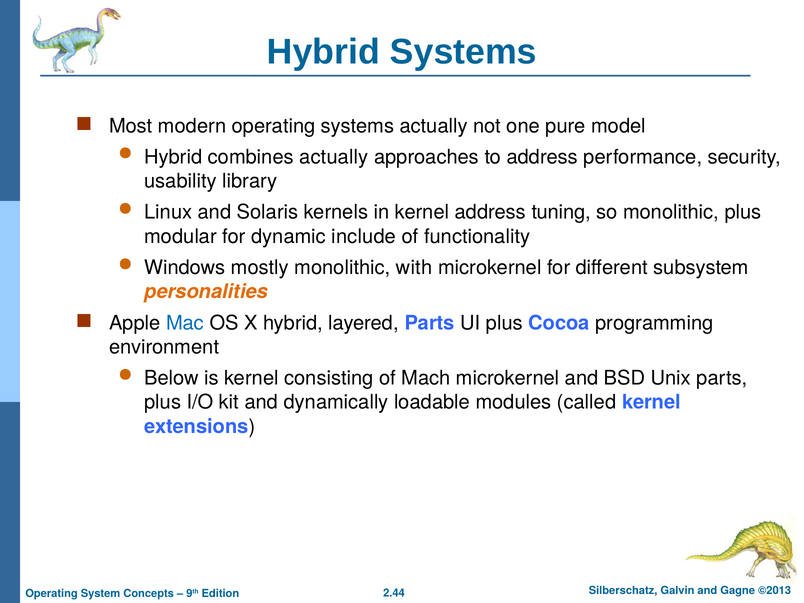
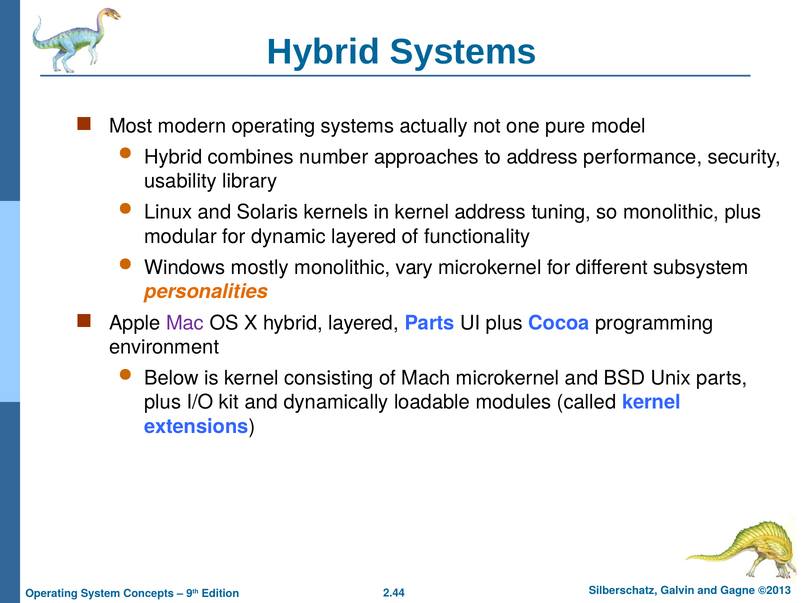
combines actually: actually -> number
dynamic include: include -> layered
with: with -> vary
Mac colour: blue -> purple
